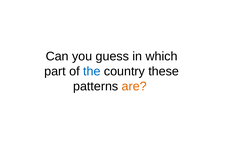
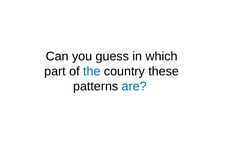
are colour: orange -> blue
